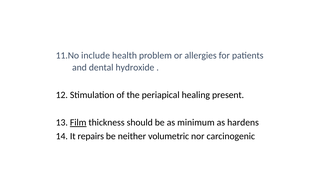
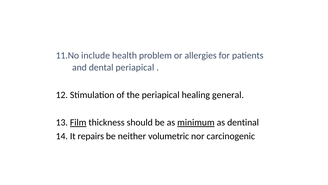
dental hydroxide: hydroxide -> periapical
present: present -> general
minimum underline: none -> present
hardens: hardens -> dentinal
